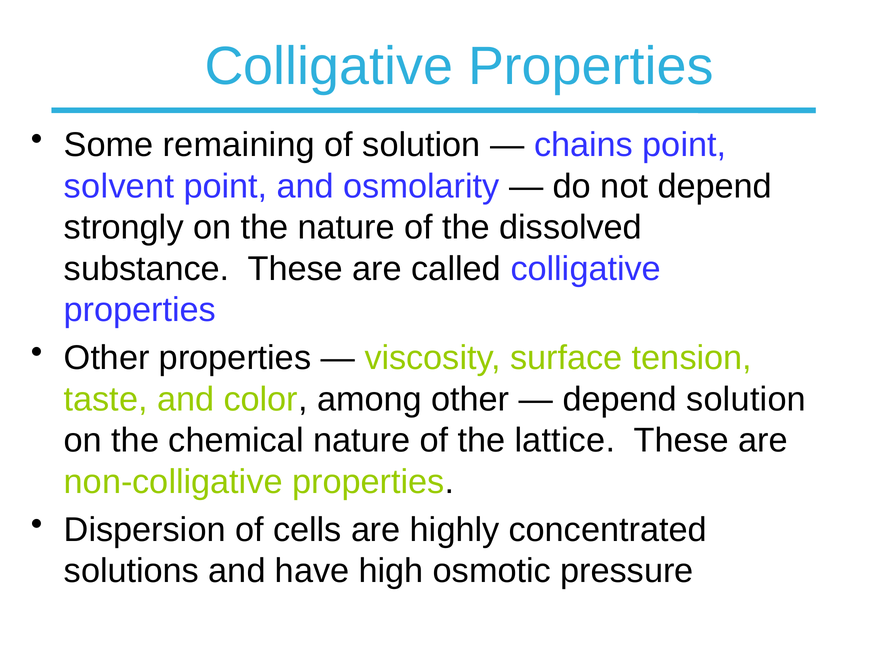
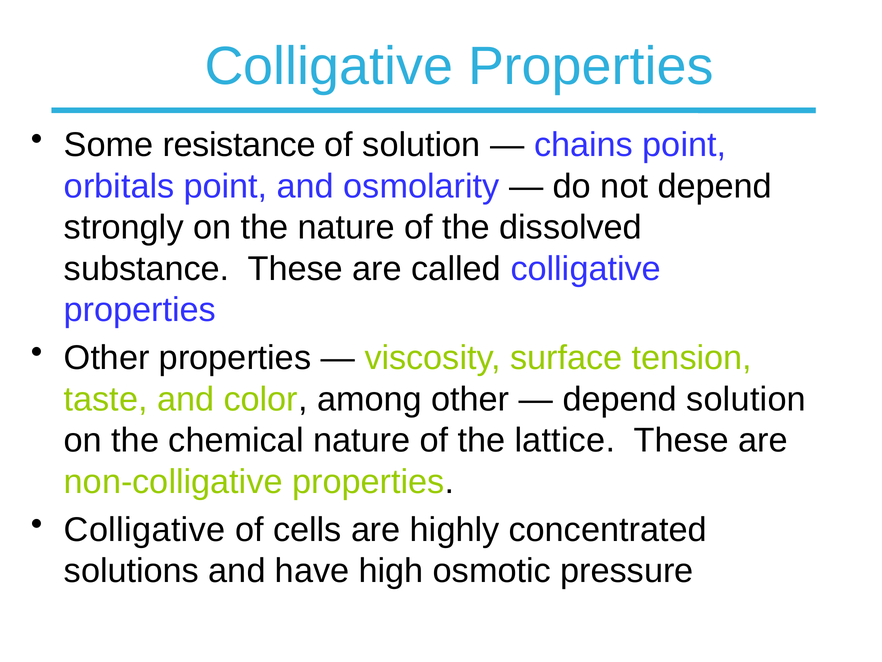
remaining: remaining -> resistance
solvent: solvent -> orbitals
Dispersion at (145, 529): Dispersion -> Colligative
